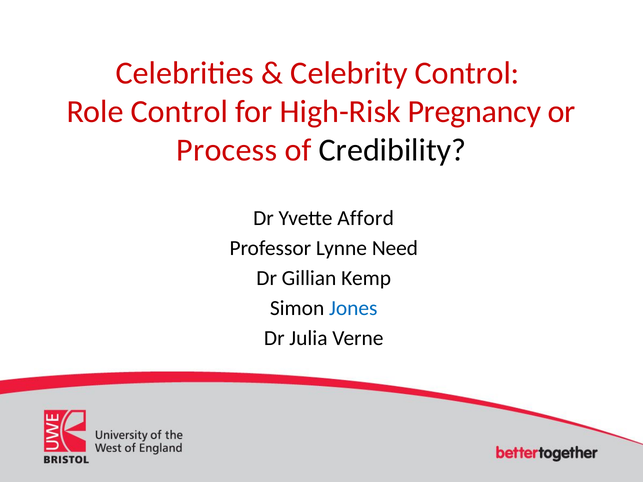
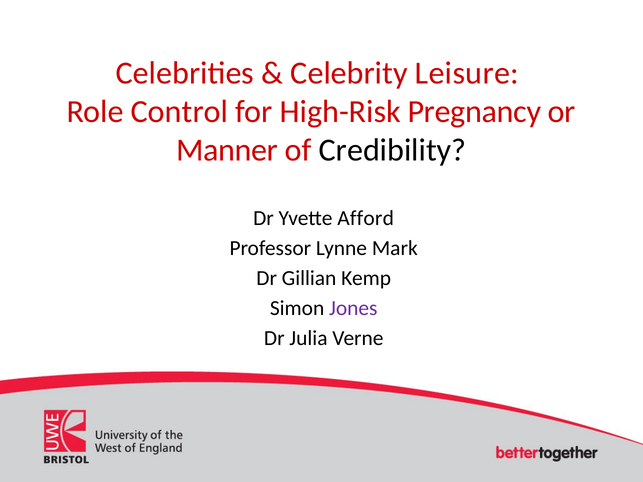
Celebrity Control: Control -> Leisure
Process: Process -> Manner
Need: Need -> Mark
Jones colour: blue -> purple
